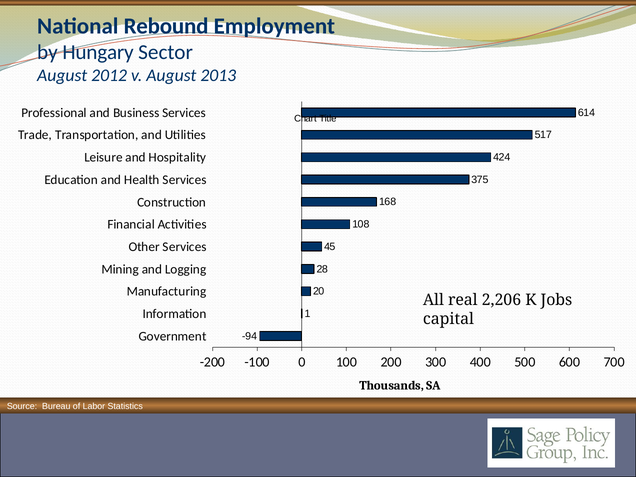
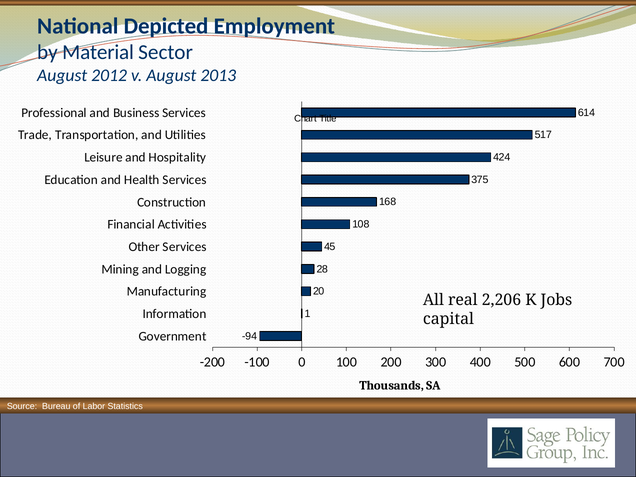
Rebound: Rebound -> Depicted
Hungary: Hungary -> Material
